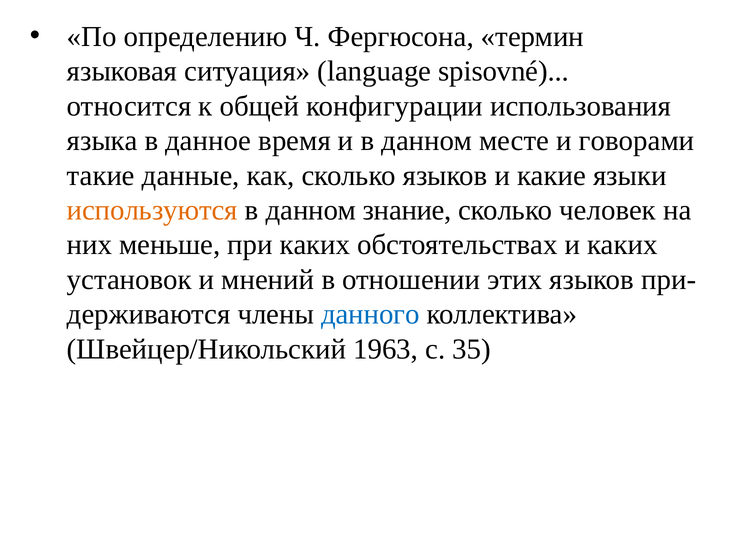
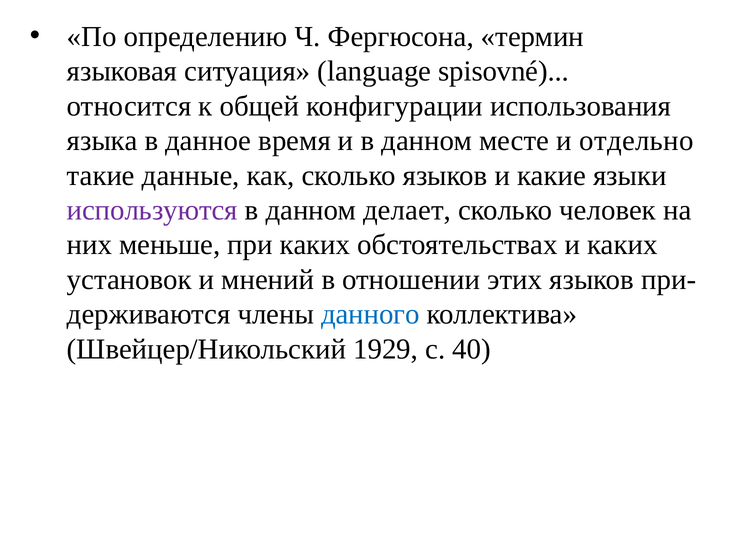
говорами: говорами -> отдельно
используются colour: orange -> purple
знание: знание -> делает
1963: 1963 -> 1929
35: 35 -> 40
